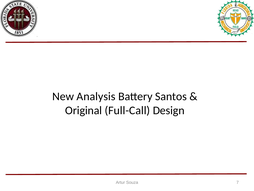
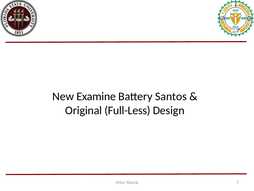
Analysis: Analysis -> Examine
Full-Call: Full-Call -> Full-Less
